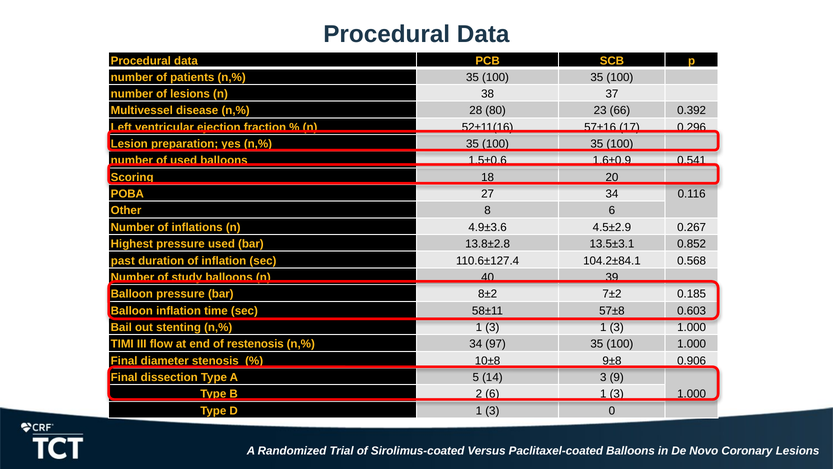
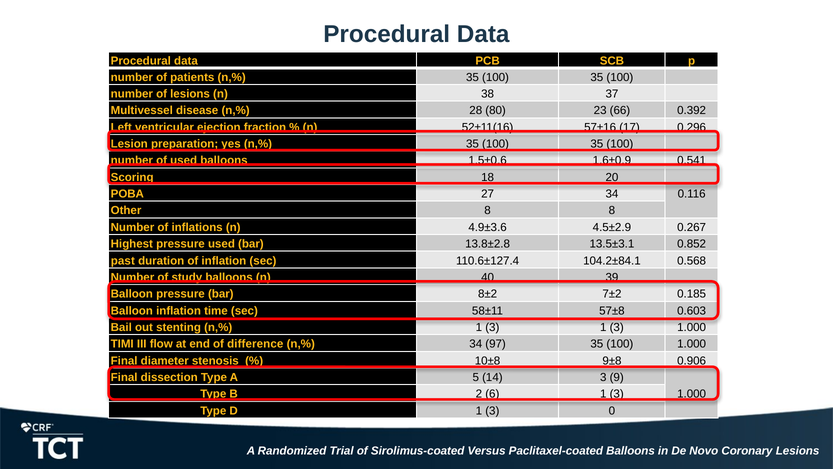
8 6: 6 -> 8
restenosis: restenosis -> difference
